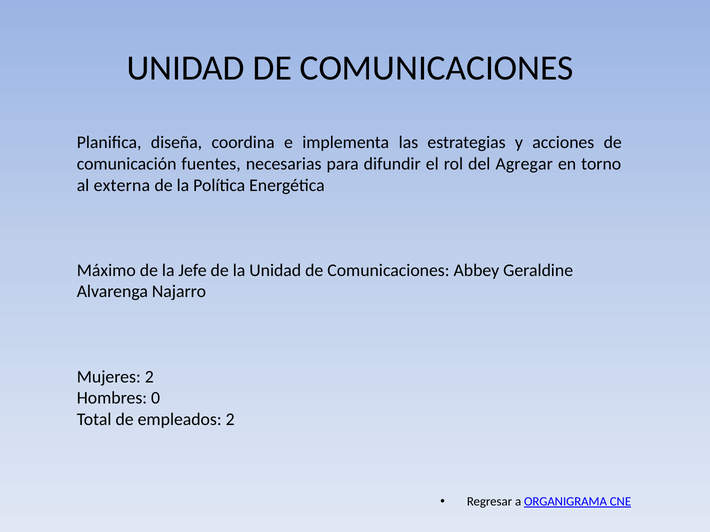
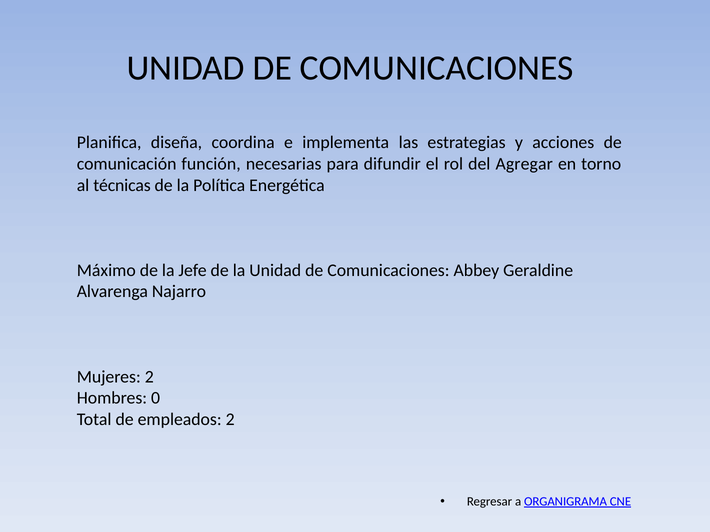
fuentes: fuentes -> función
externa: externa -> técnicas
